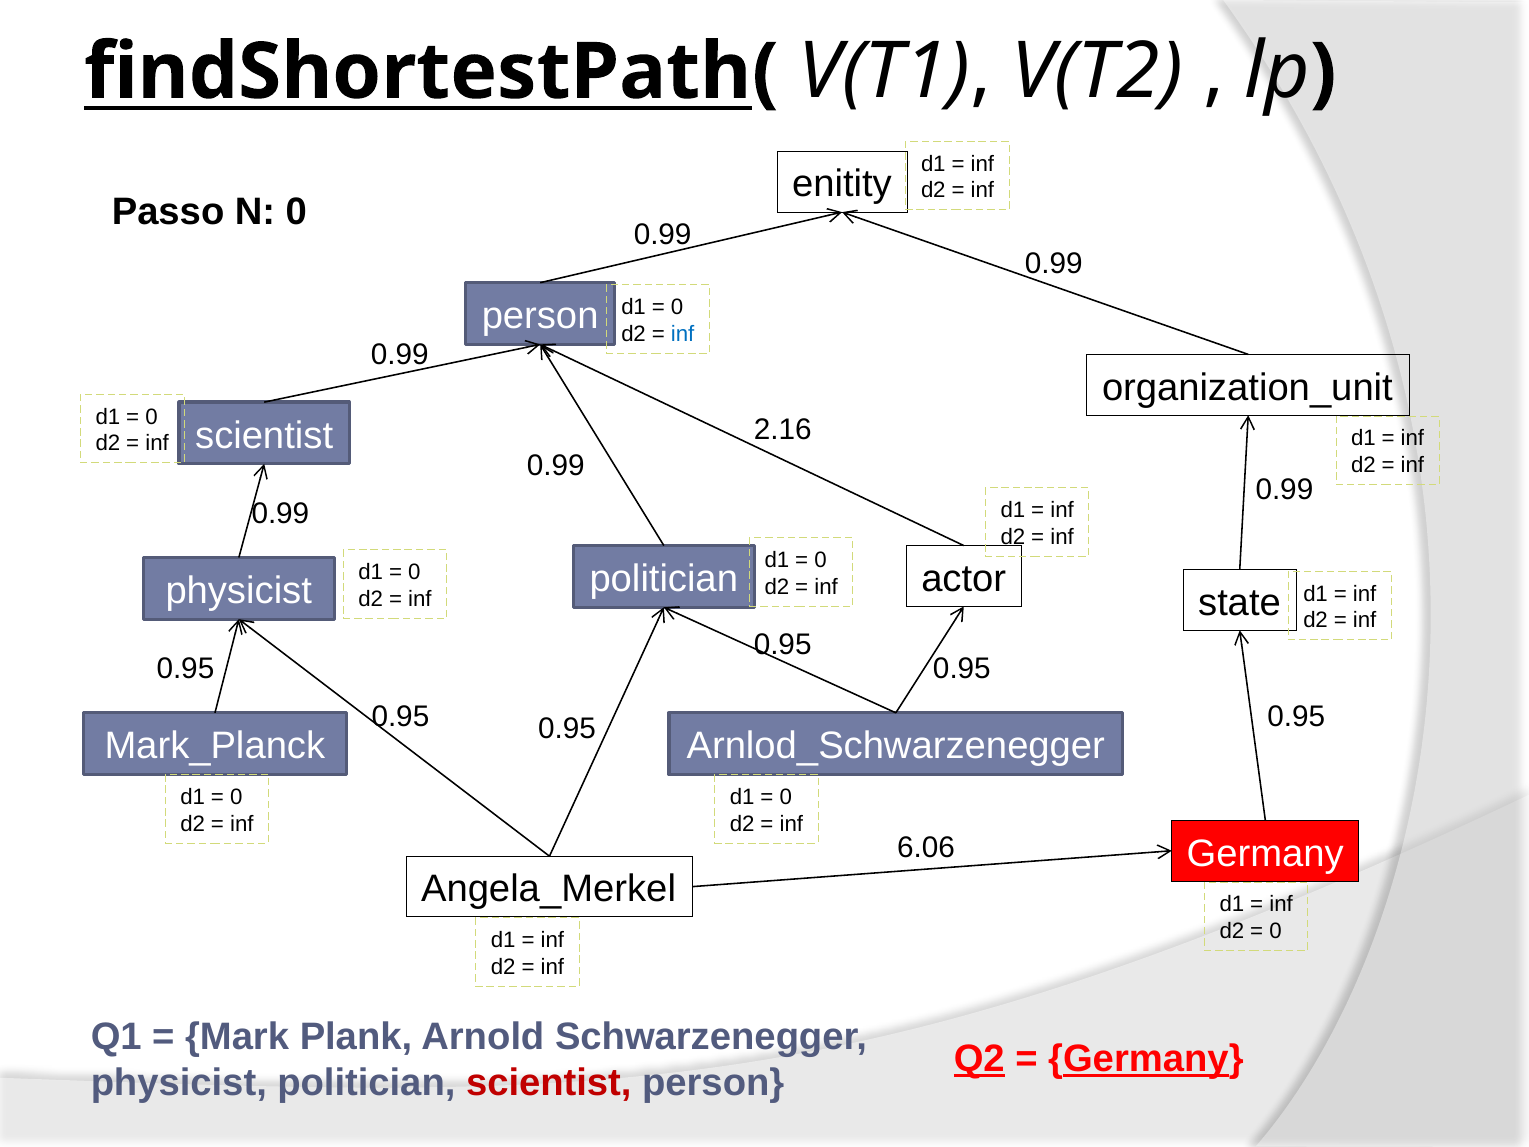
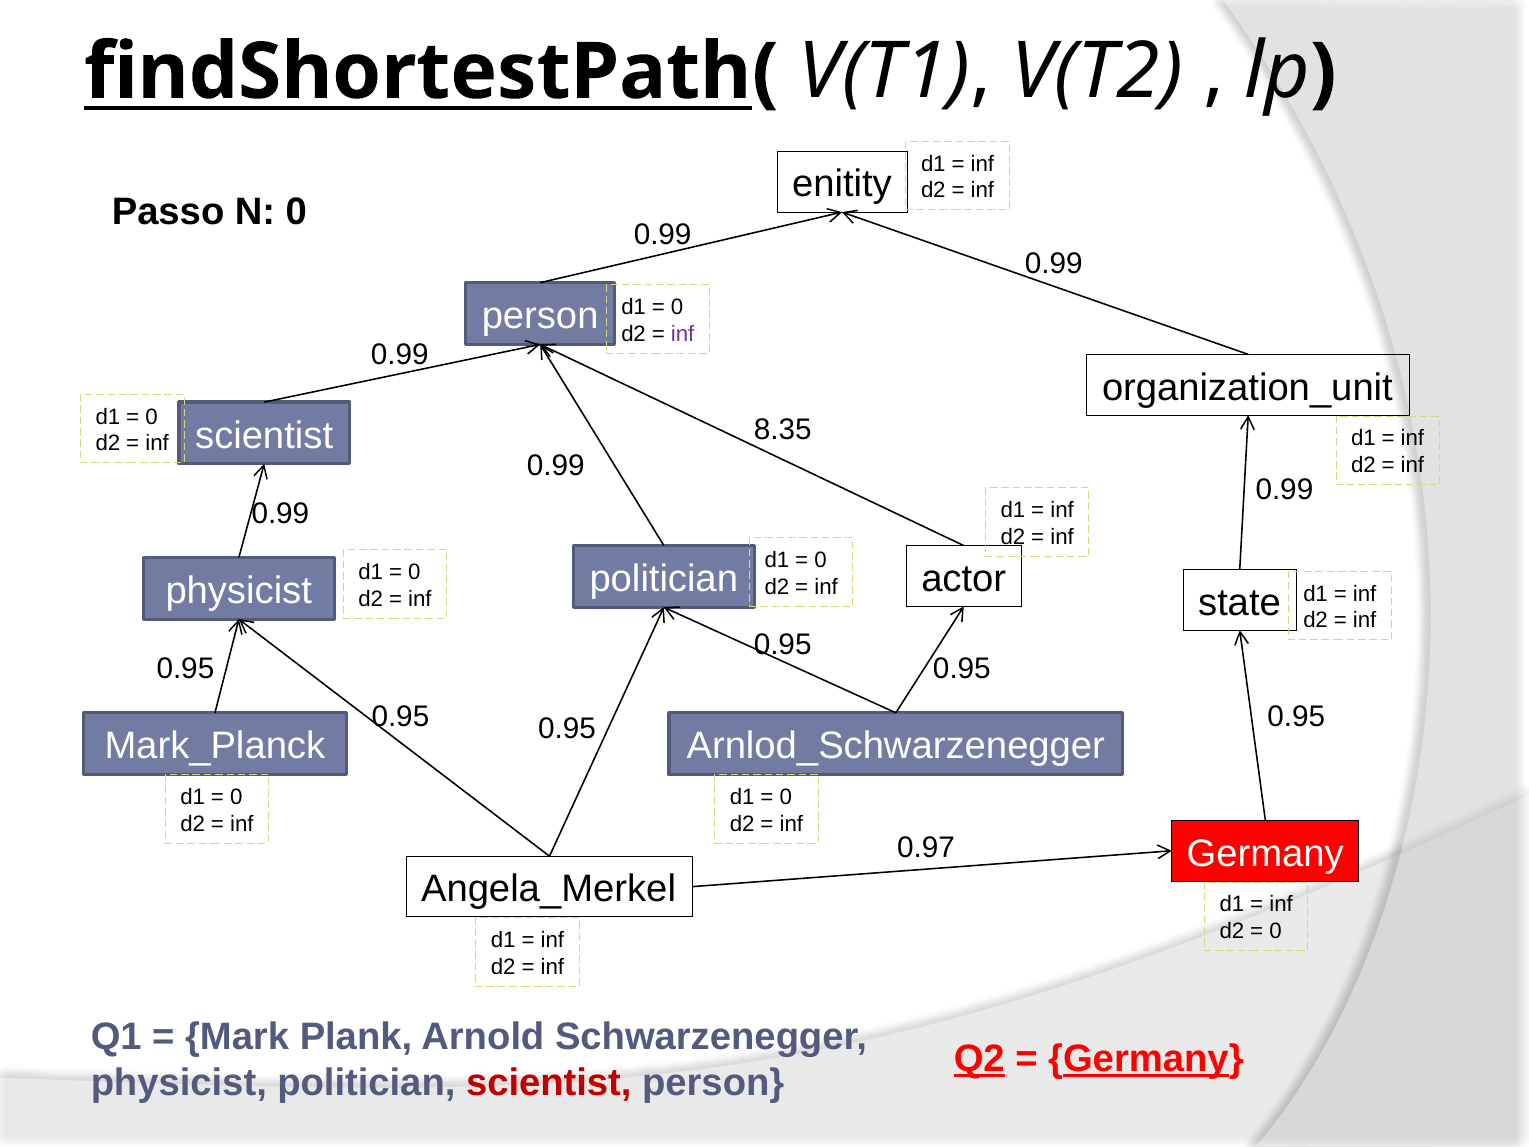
inf at (683, 334) colour: blue -> purple
2.16: 2.16 -> 8.35
6.06: 6.06 -> 0.97
